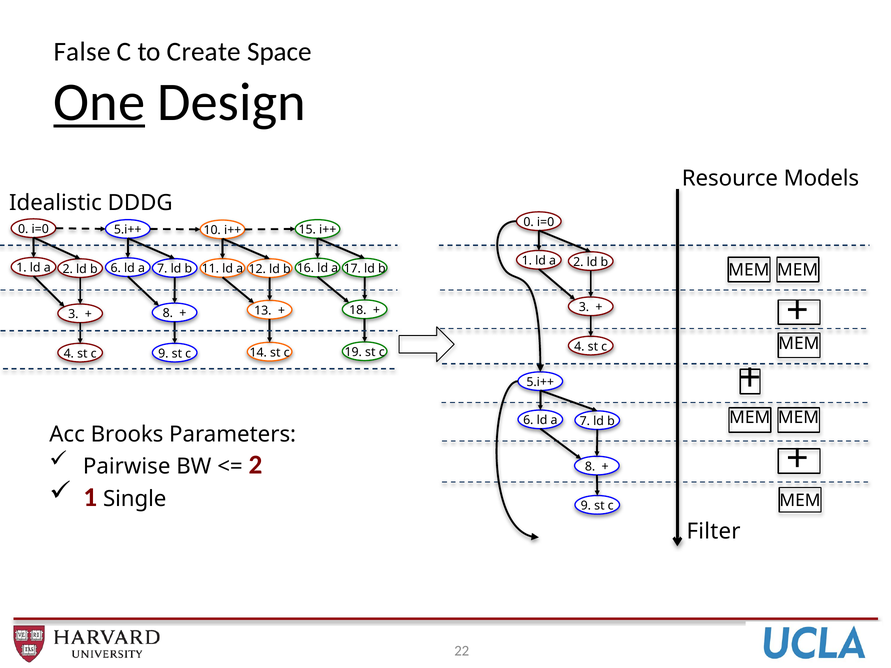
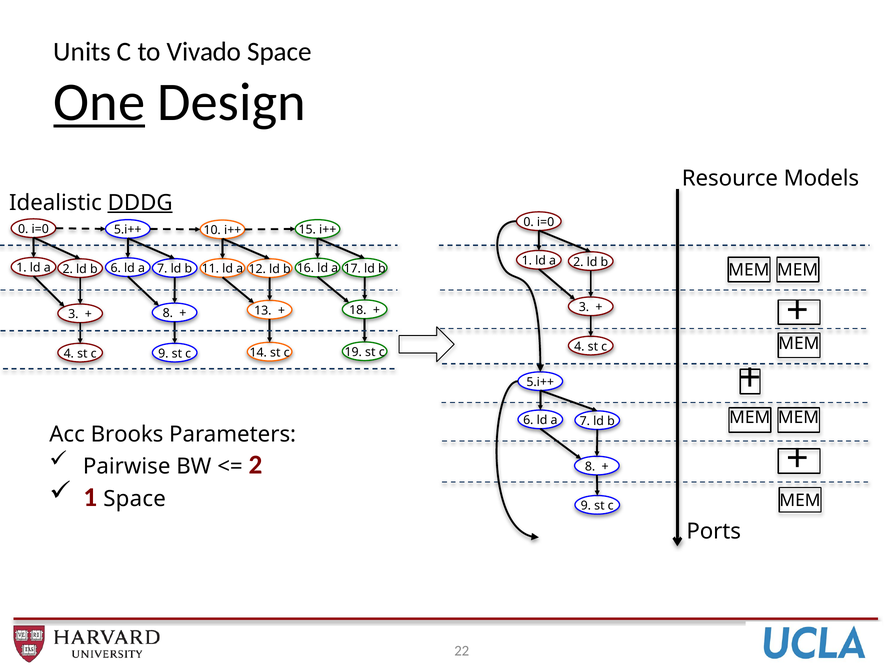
False: False -> Units
Create: Create -> Vivado
DDDG underline: none -> present
1 Single: Single -> Space
Filter: Filter -> Ports
